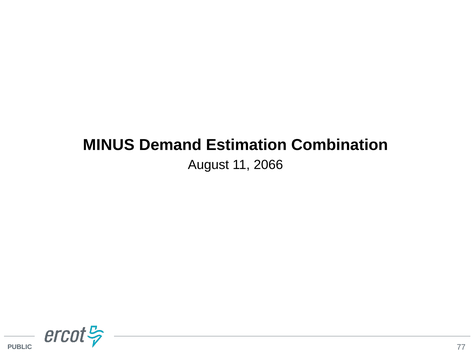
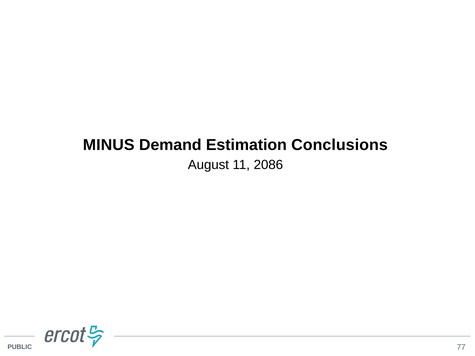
Combination: Combination -> Conclusions
2066: 2066 -> 2086
